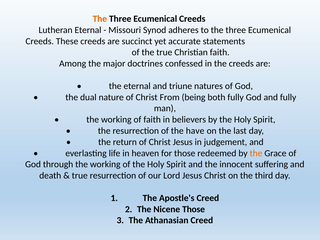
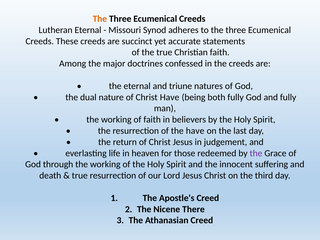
Christ From: From -> Have
the at (256, 153) colour: orange -> purple
Nicene Those: Those -> There
